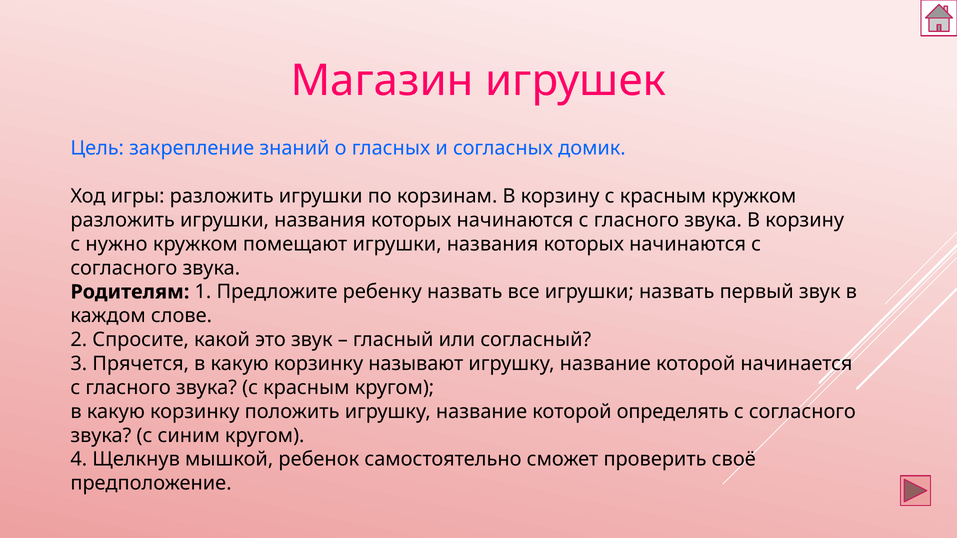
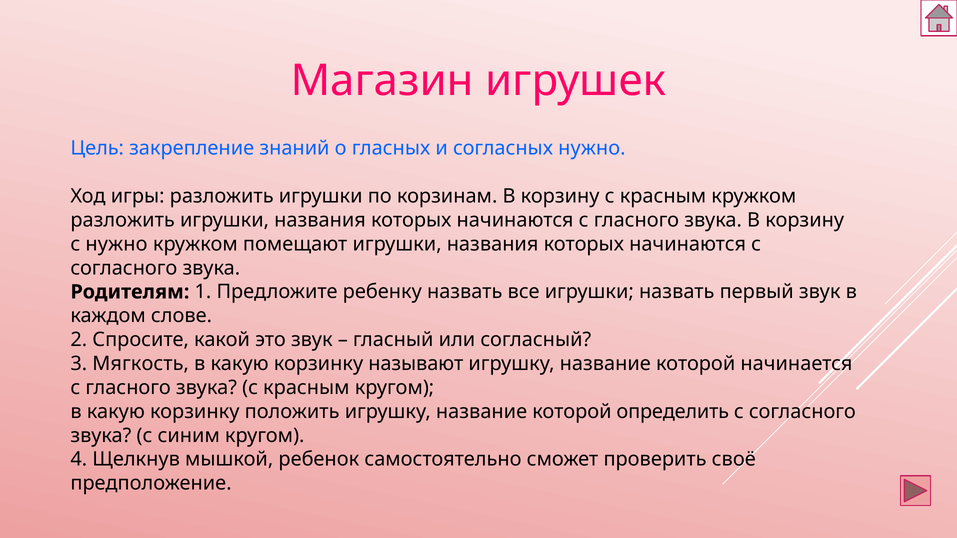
согласных домик: домик -> нужно
Прячется: Прячется -> Мягкость
определять: определять -> определить
